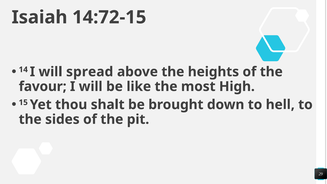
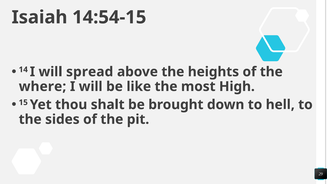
14:72-15: 14:72-15 -> 14:54-15
favour: favour -> where
